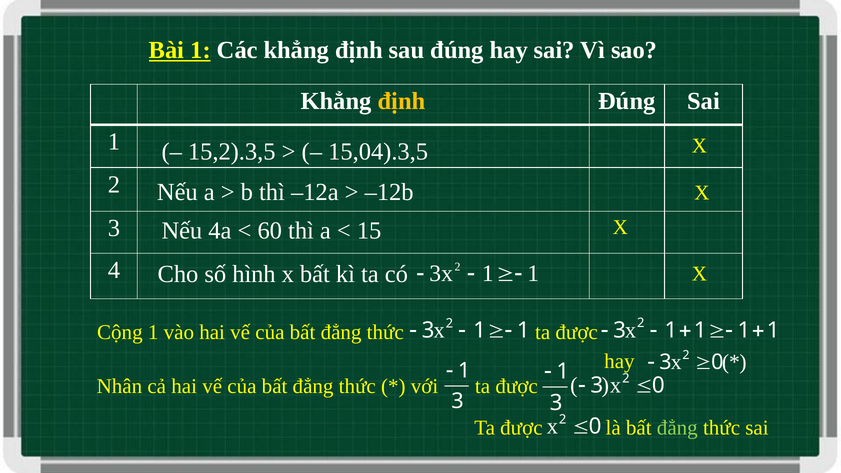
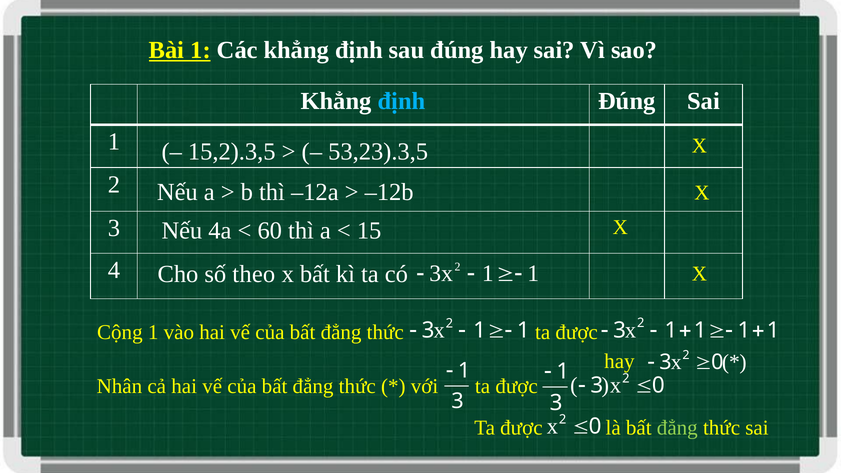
định at (402, 101) colour: yellow -> light blue
15,04).3,5: 15,04).3,5 -> 53,23).3,5
hình: hình -> theo
